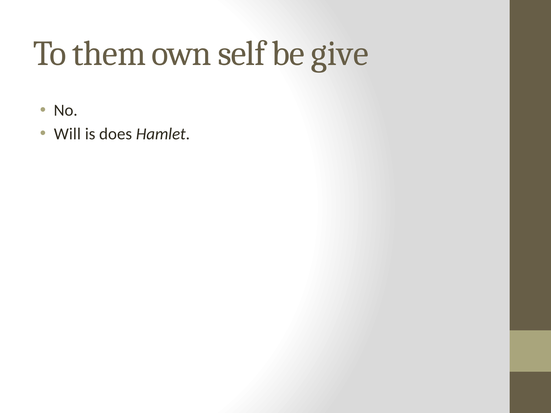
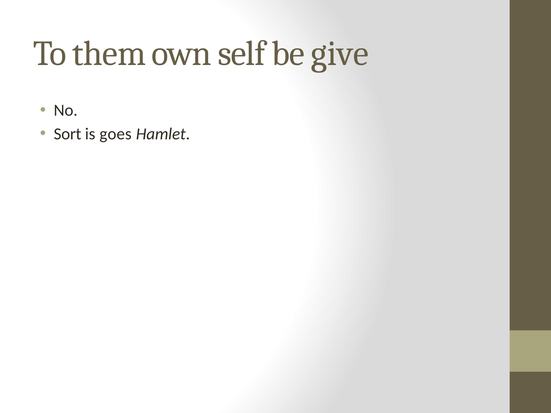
Will: Will -> Sort
does: does -> goes
